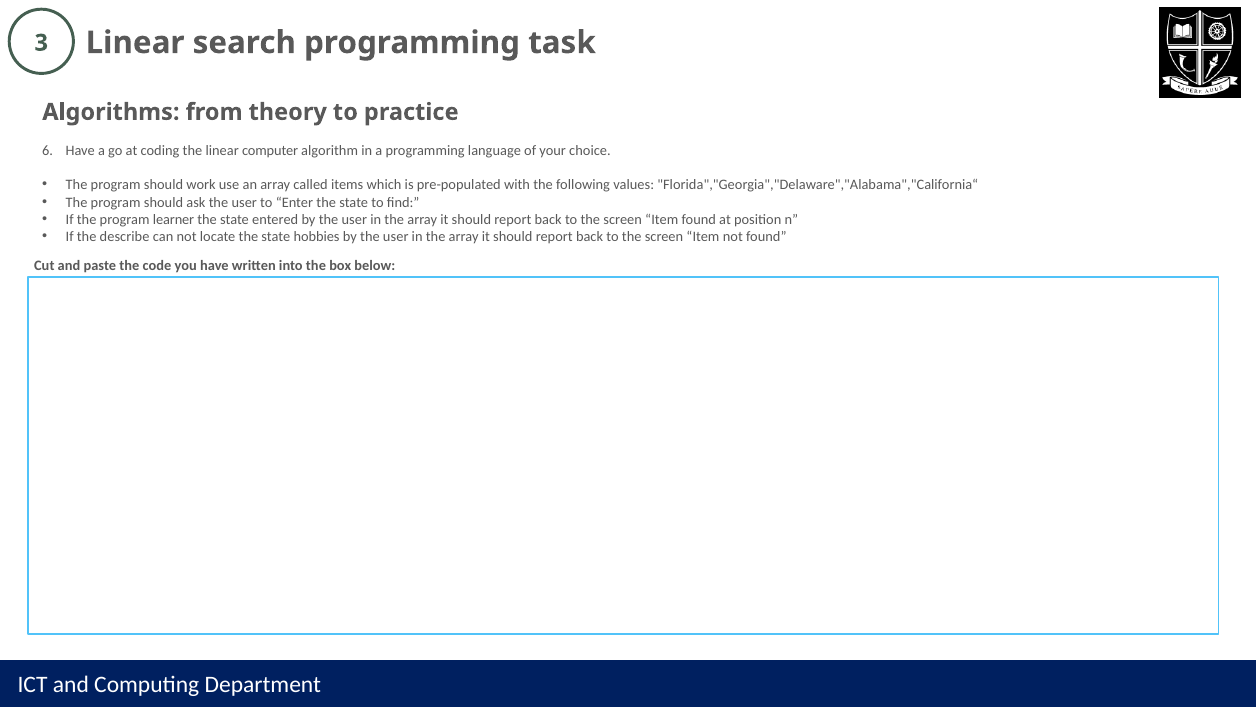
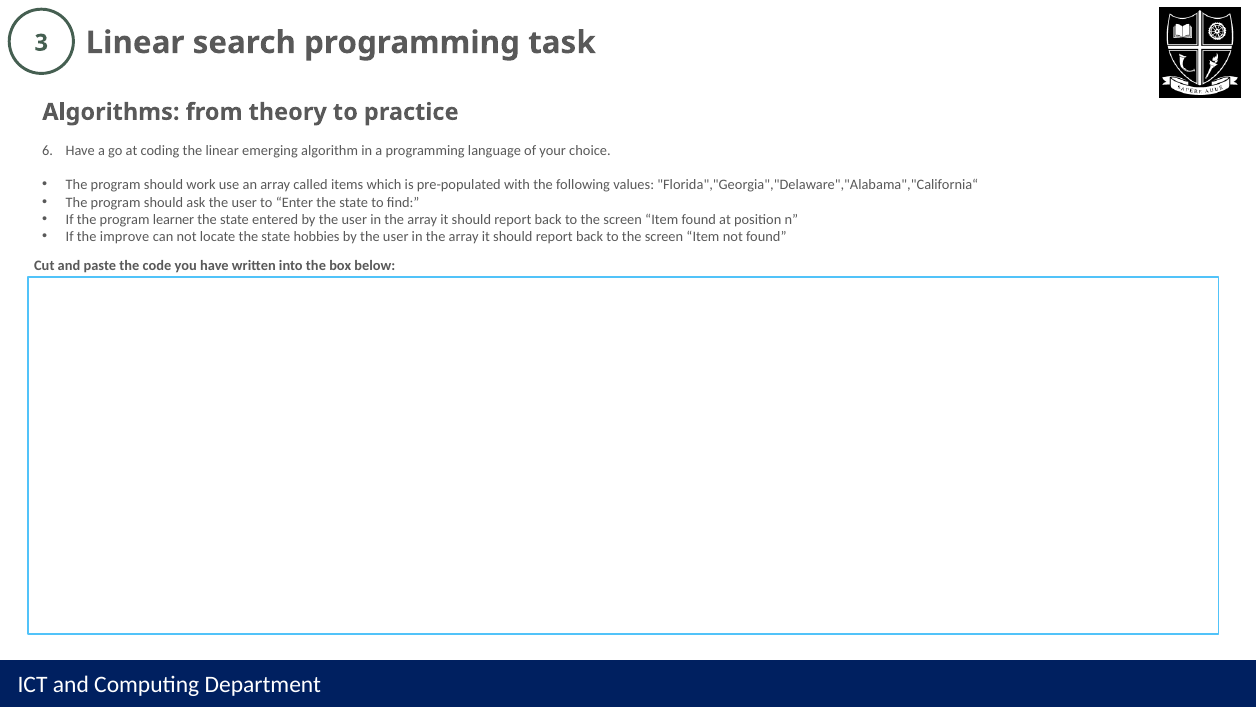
computer: computer -> emerging
describe: describe -> improve
